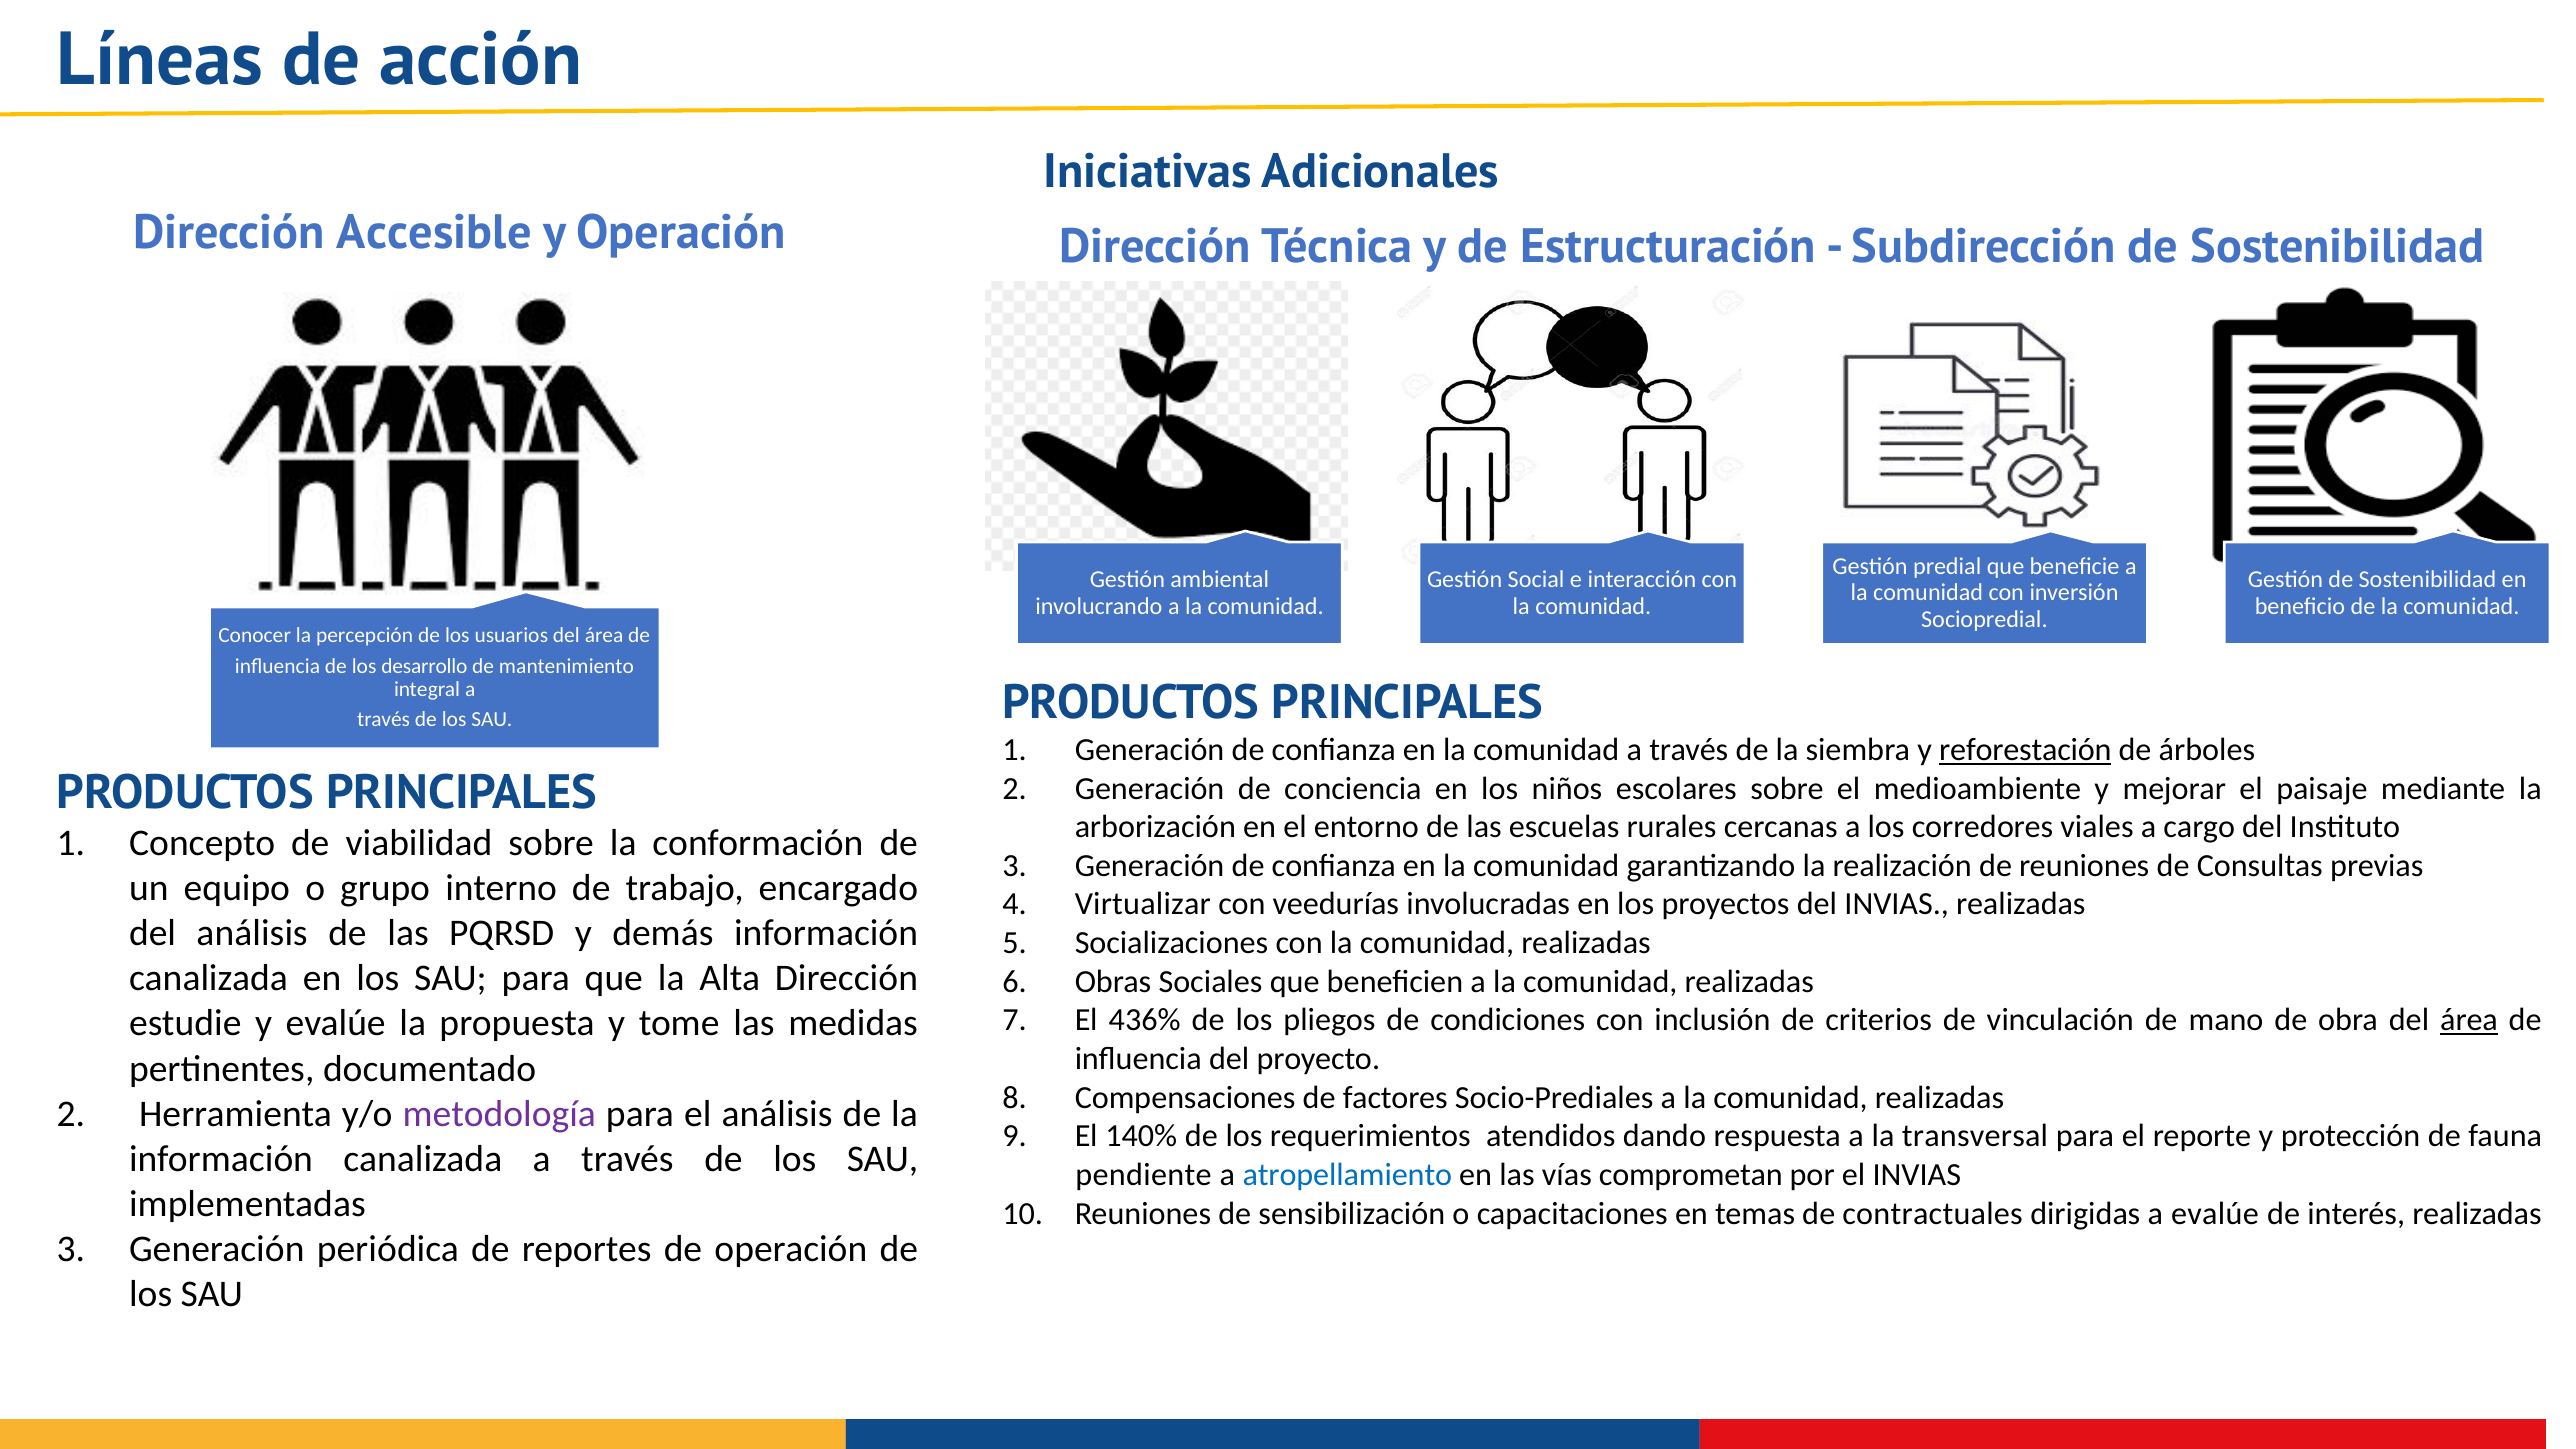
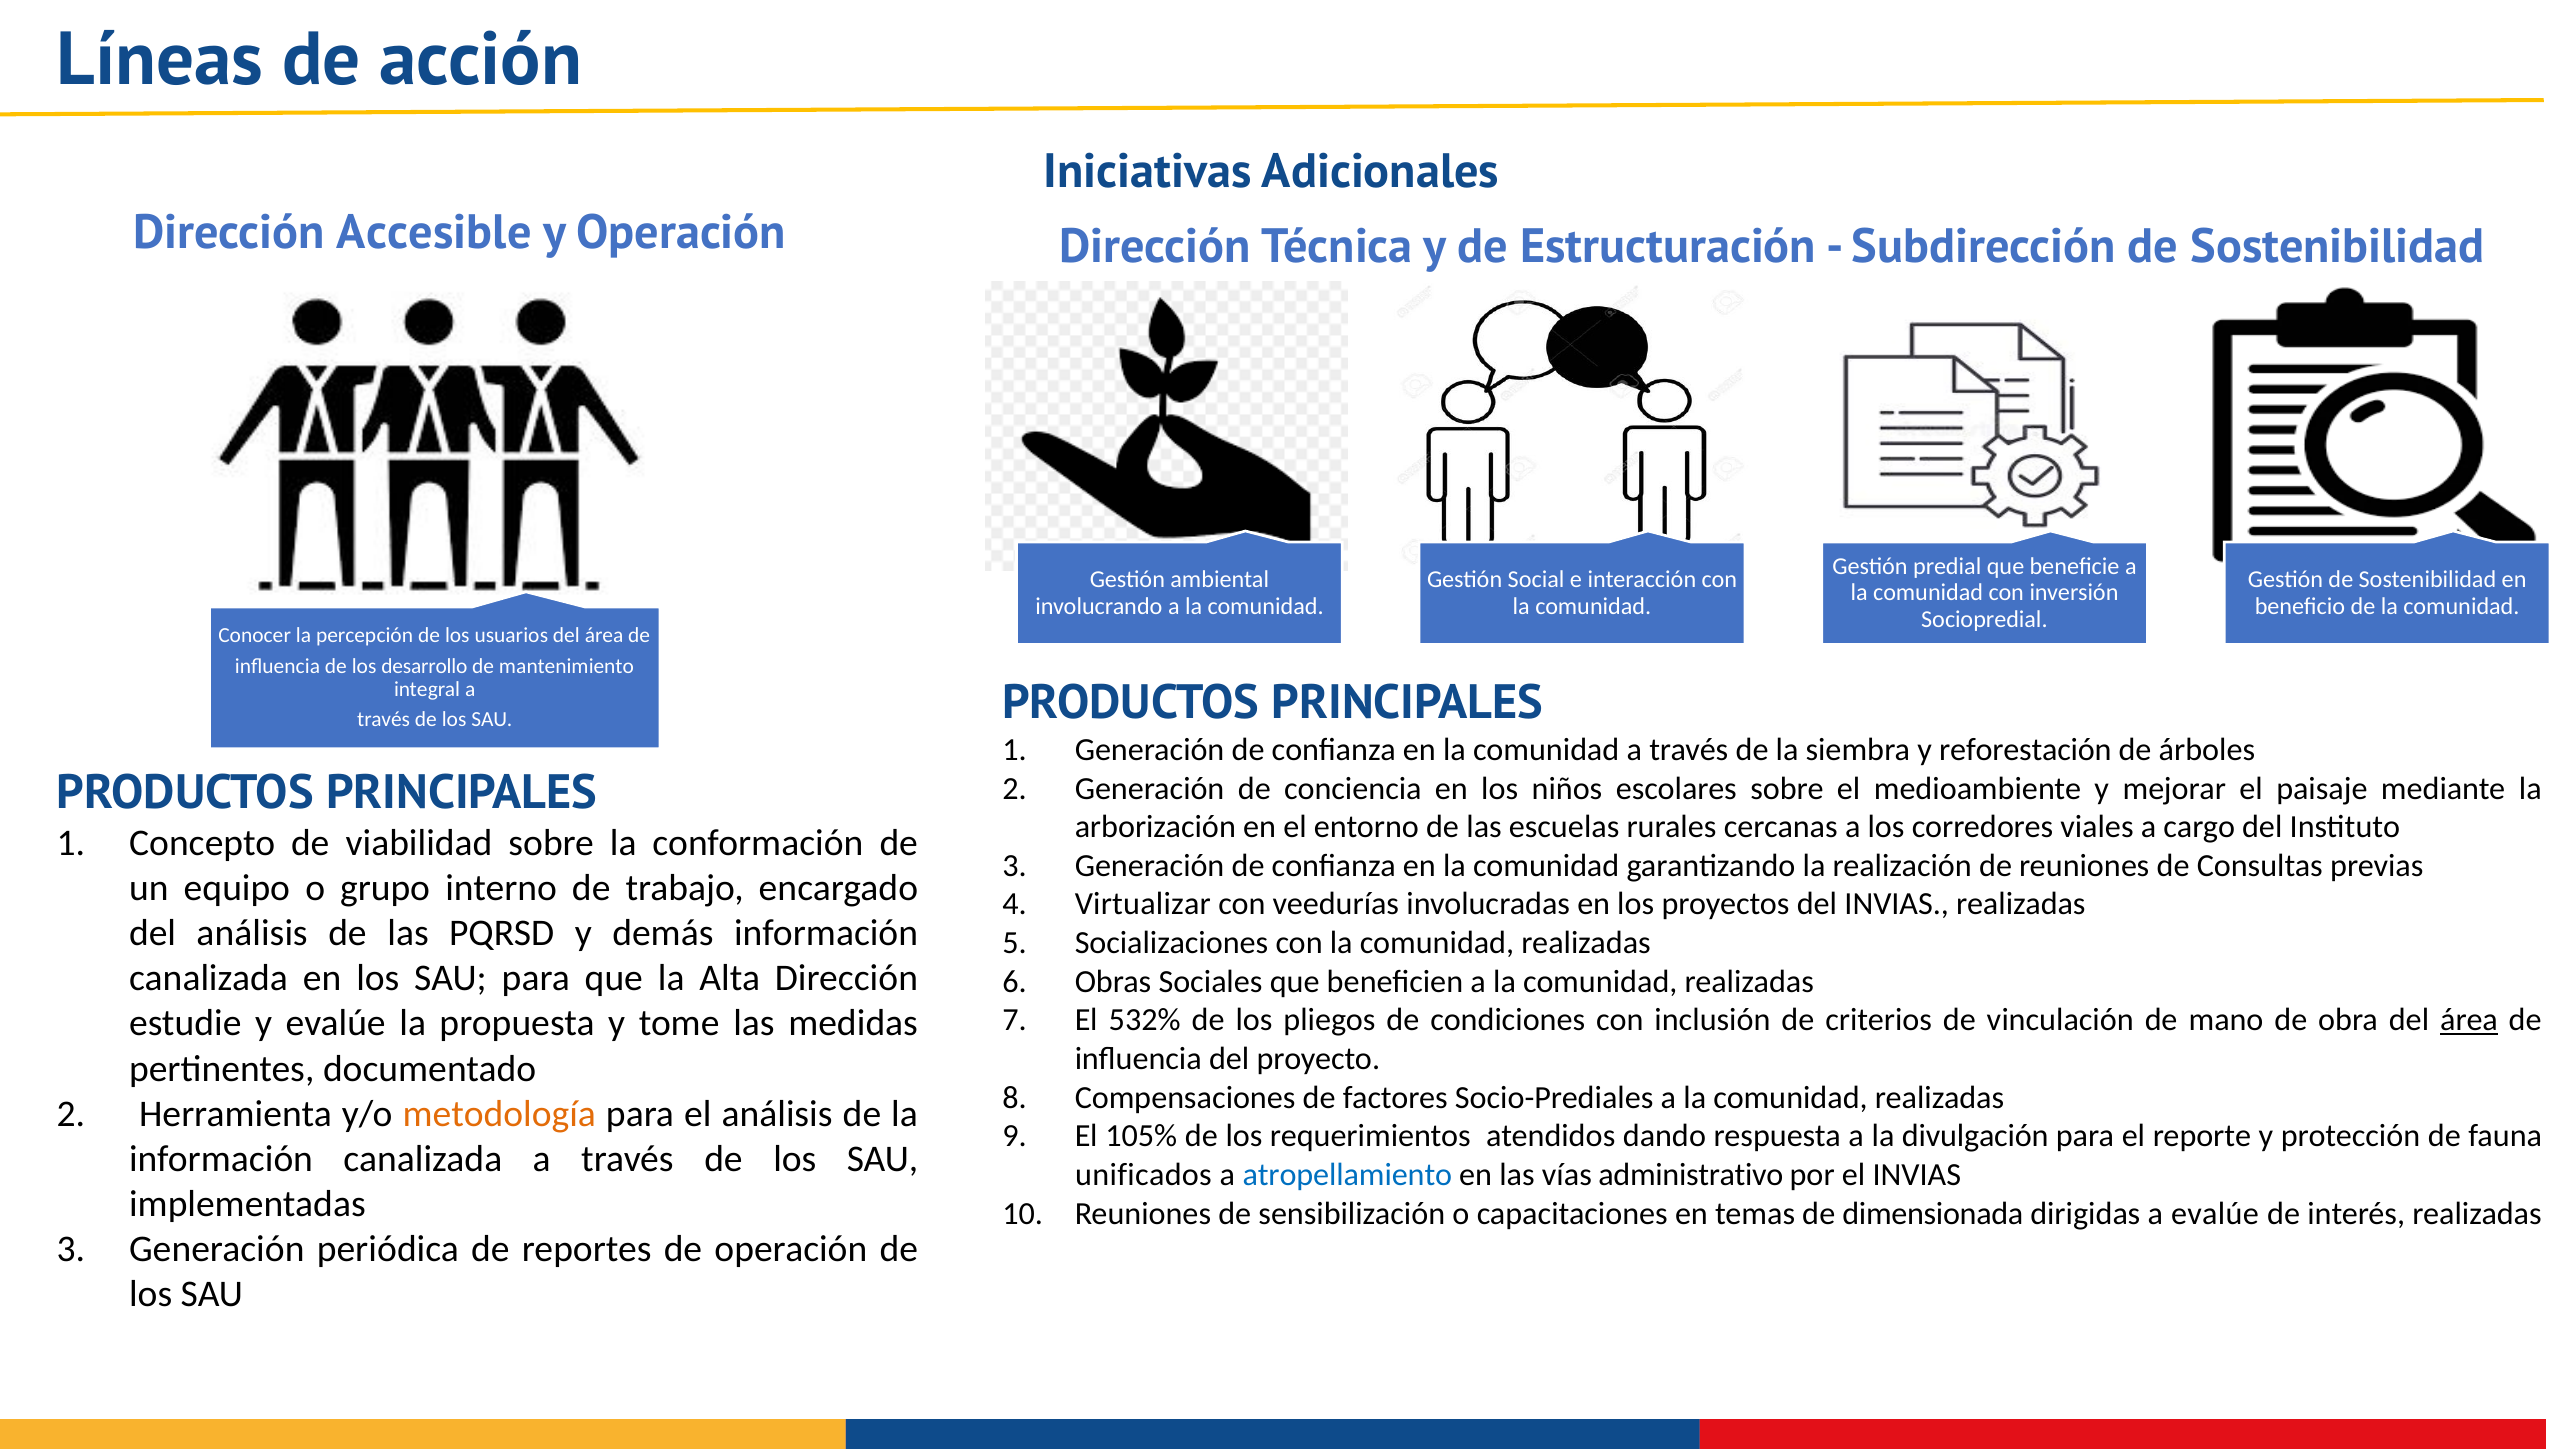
reforestación underline: present -> none
436%: 436% -> 532%
metodología colour: purple -> orange
140%: 140% -> 105%
transversal: transversal -> divulgación
pendiente: pendiente -> unificados
comprometan: comprometan -> administrativo
contractuales: contractuales -> dimensionada
